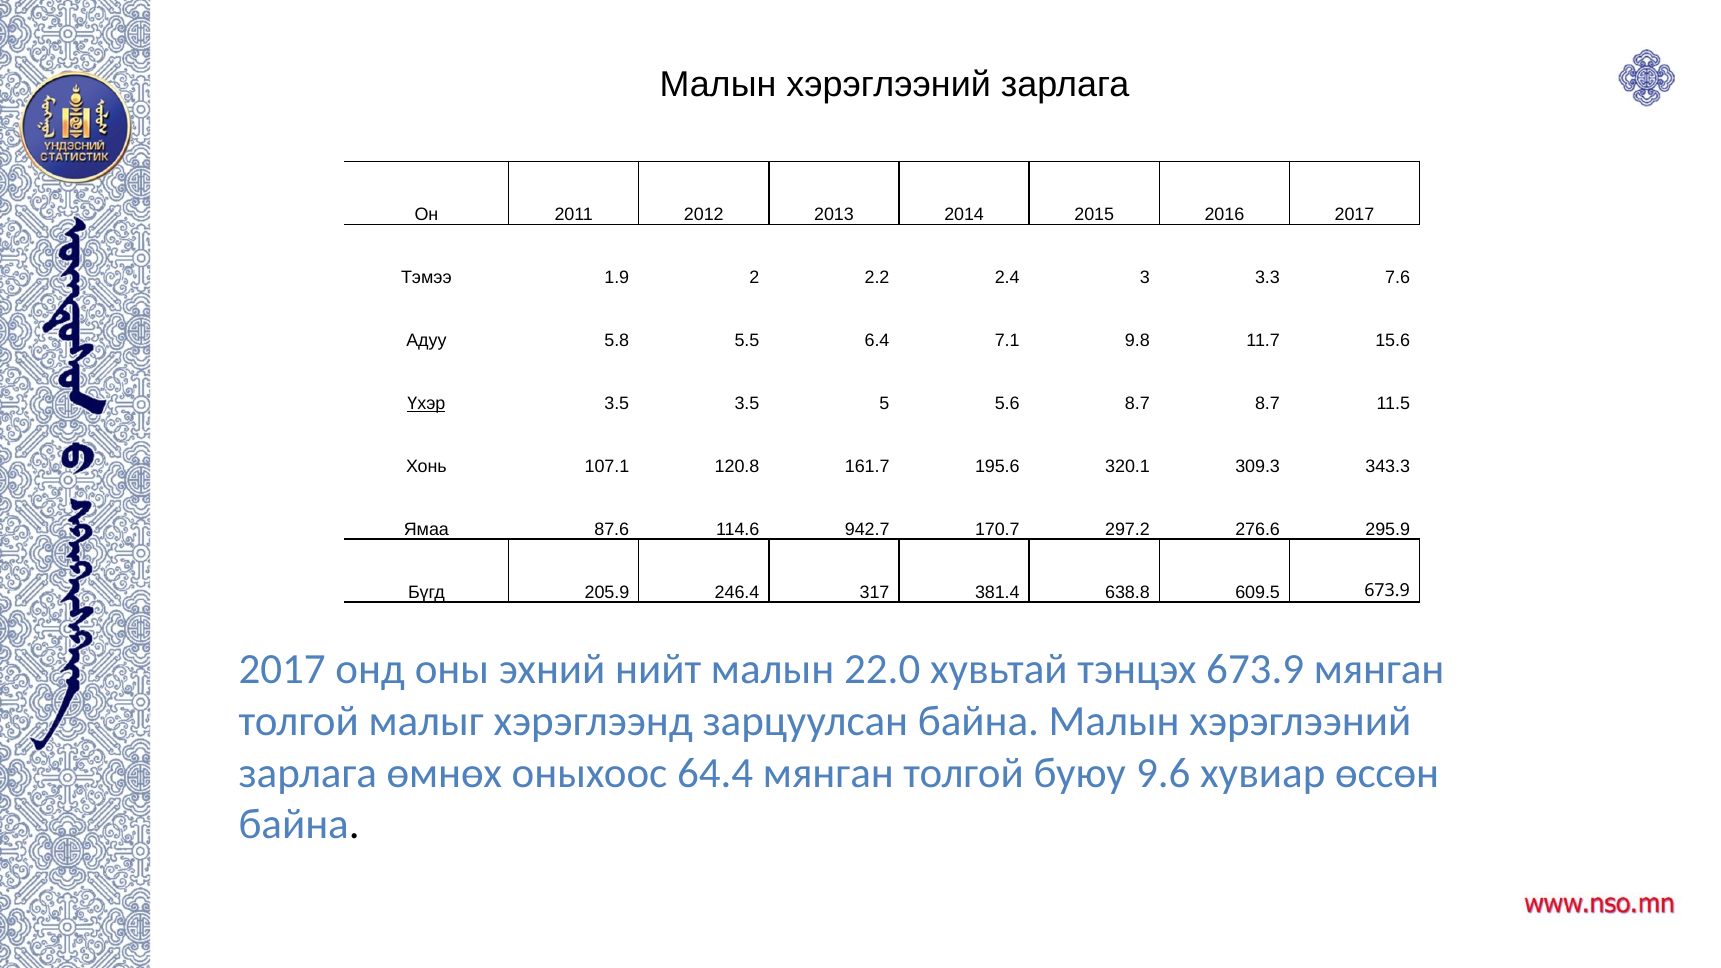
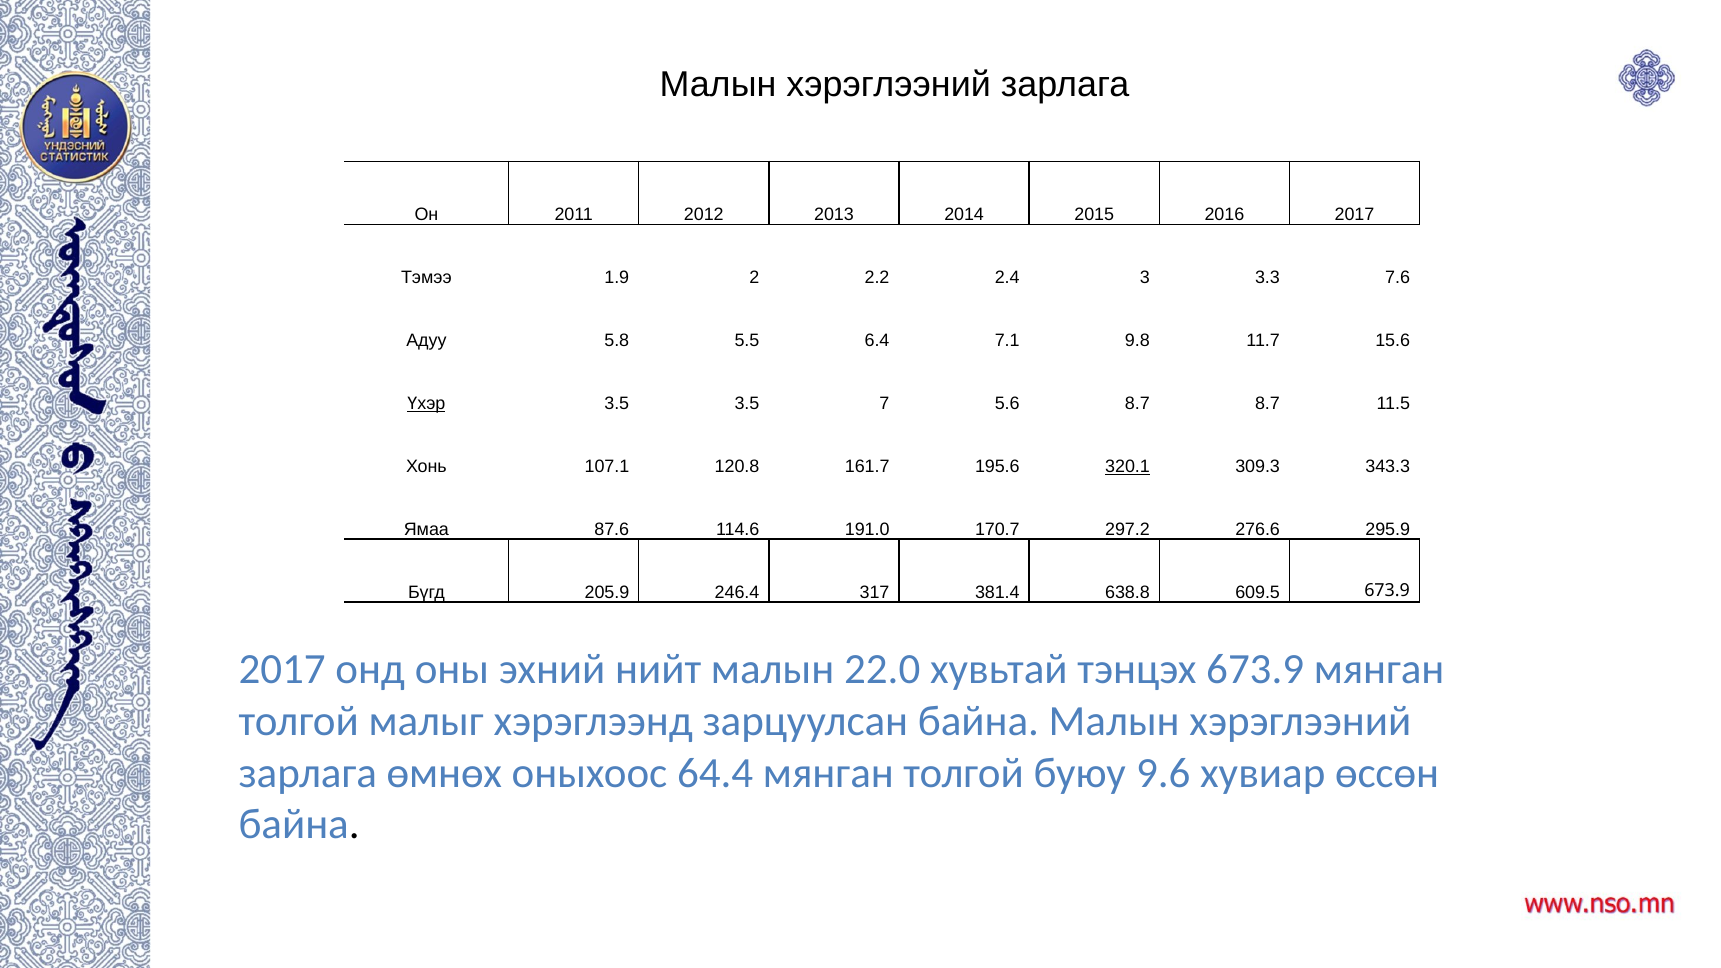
5: 5 -> 7
320.1 underline: none -> present
942.7: 942.7 -> 191.0
